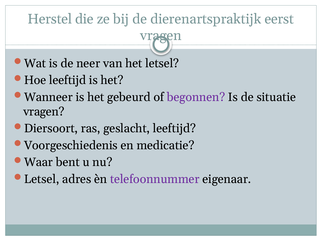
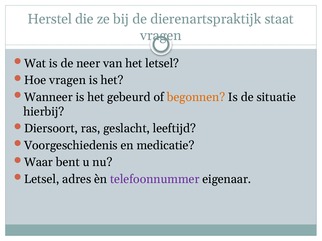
eerst: eerst -> staat
Hoe leeftijd: leeftijd -> vragen
begonnen colour: purple -> orange
vragen at (44, 112): vragen -> hierbij
